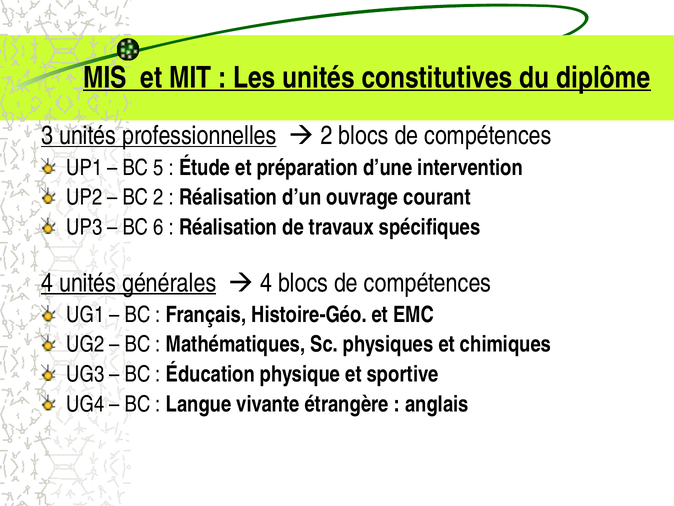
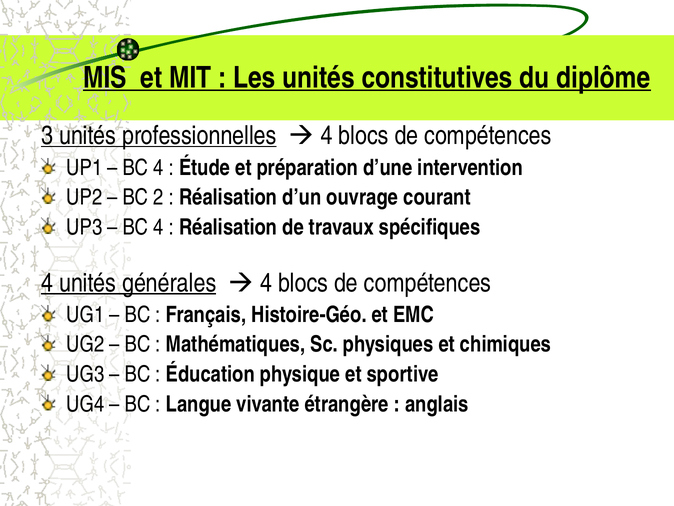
2 at (327, 136): 2 -> 4
5 at (159, 167): 5 -> 4
6 at (159, 227): 6 -> 4
